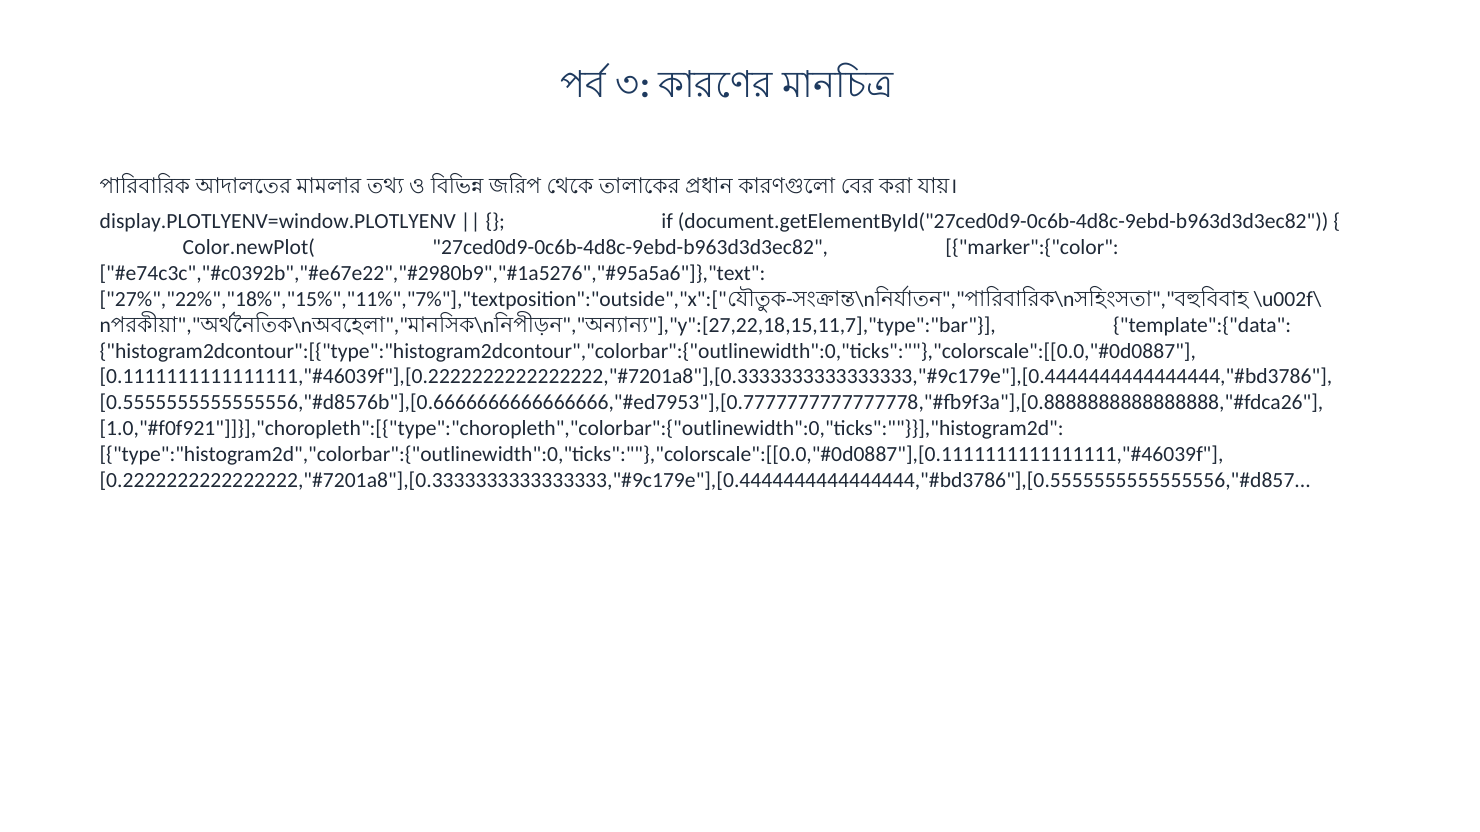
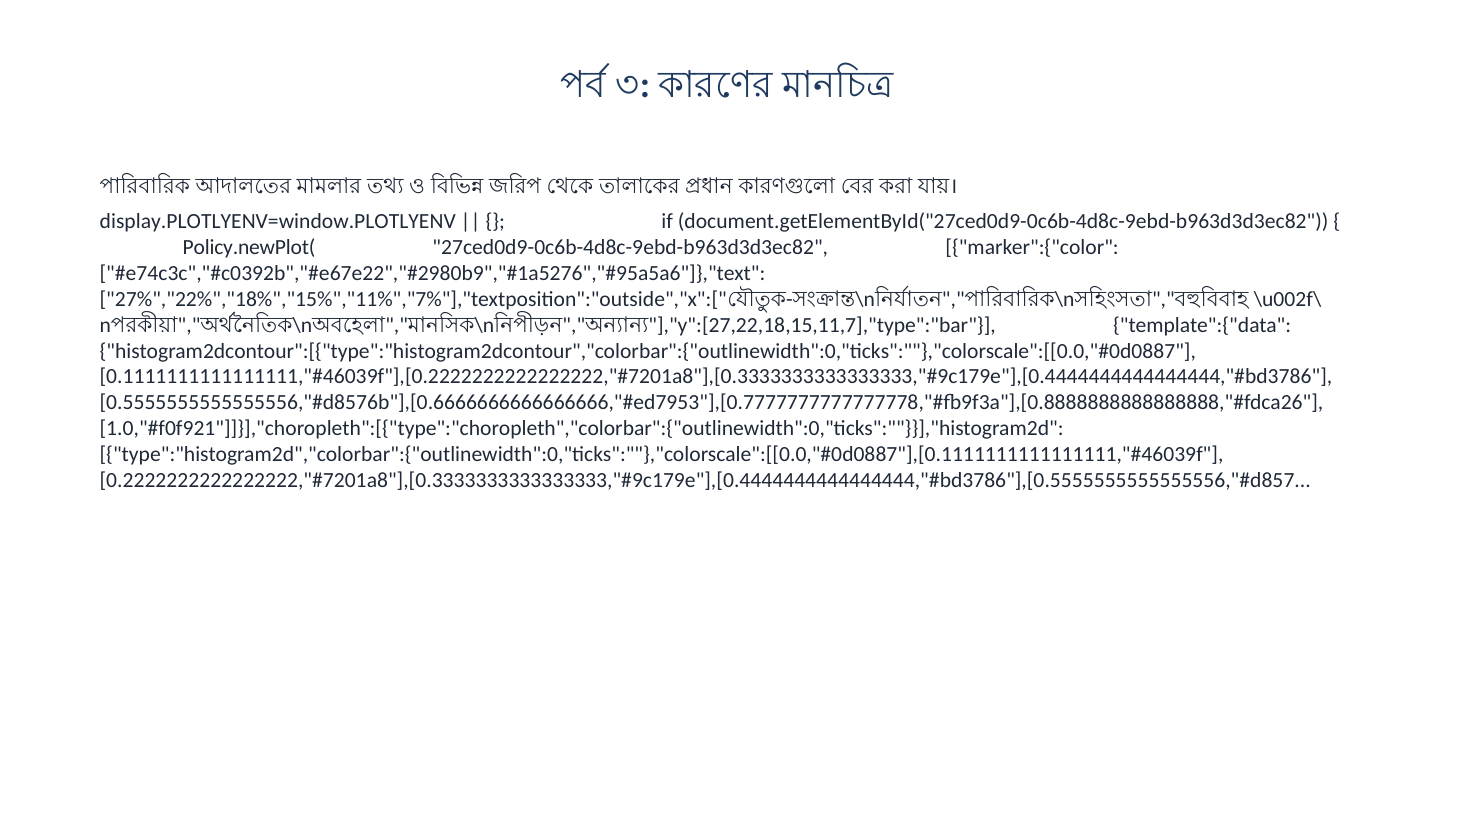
Color.newPlot(: Color.newPlot( -> Policy.newPlot(
